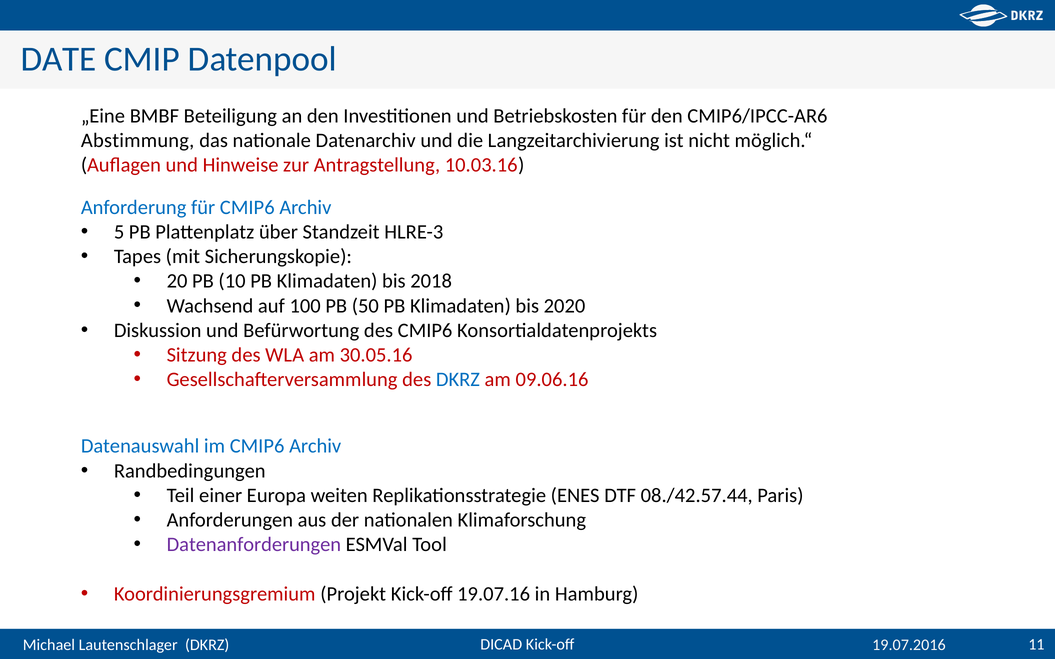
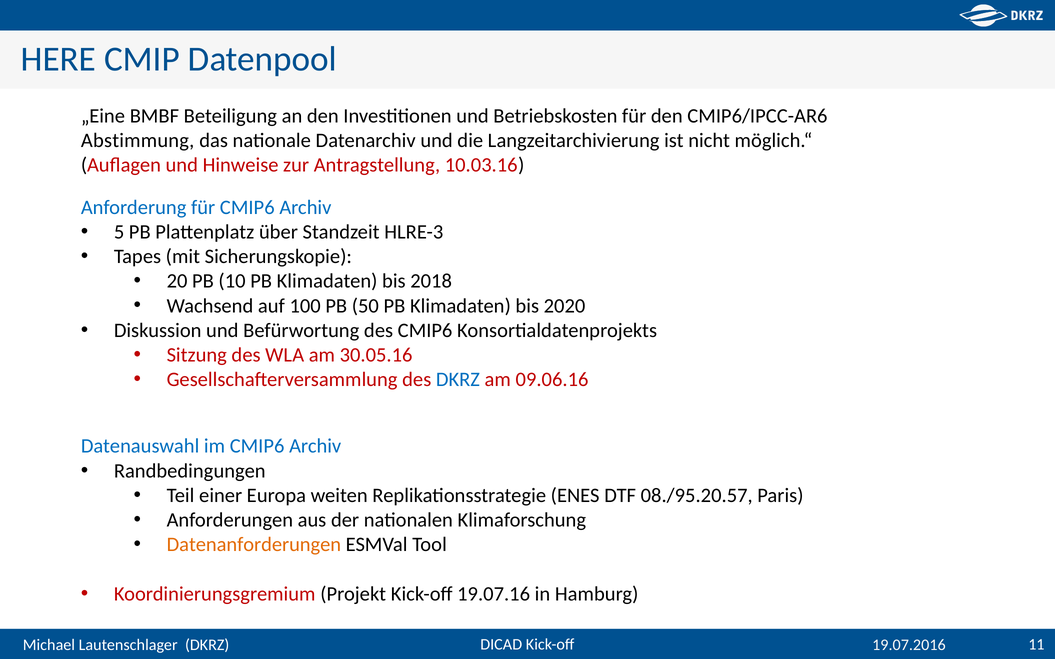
DATE: DATE -> HERE
08./42.57.44: 08./42.57.44 -> 08./95.20.57
Datenanforderungen colour: purple -> orange
